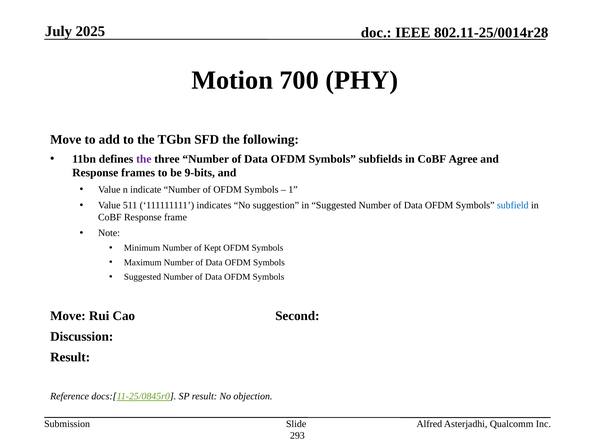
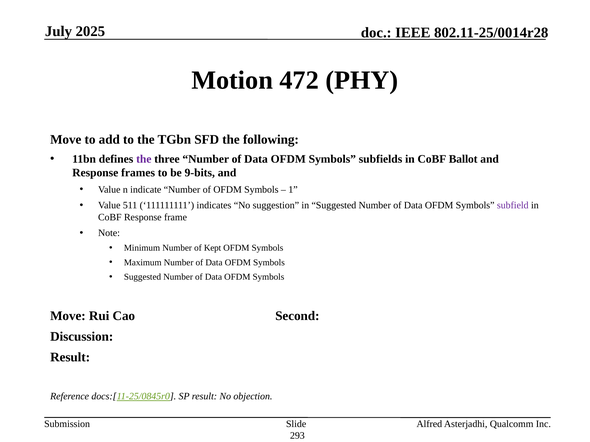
700: 700 -> 472
Agree: Agree -> Ballot
subfield colour: blue -> purple
